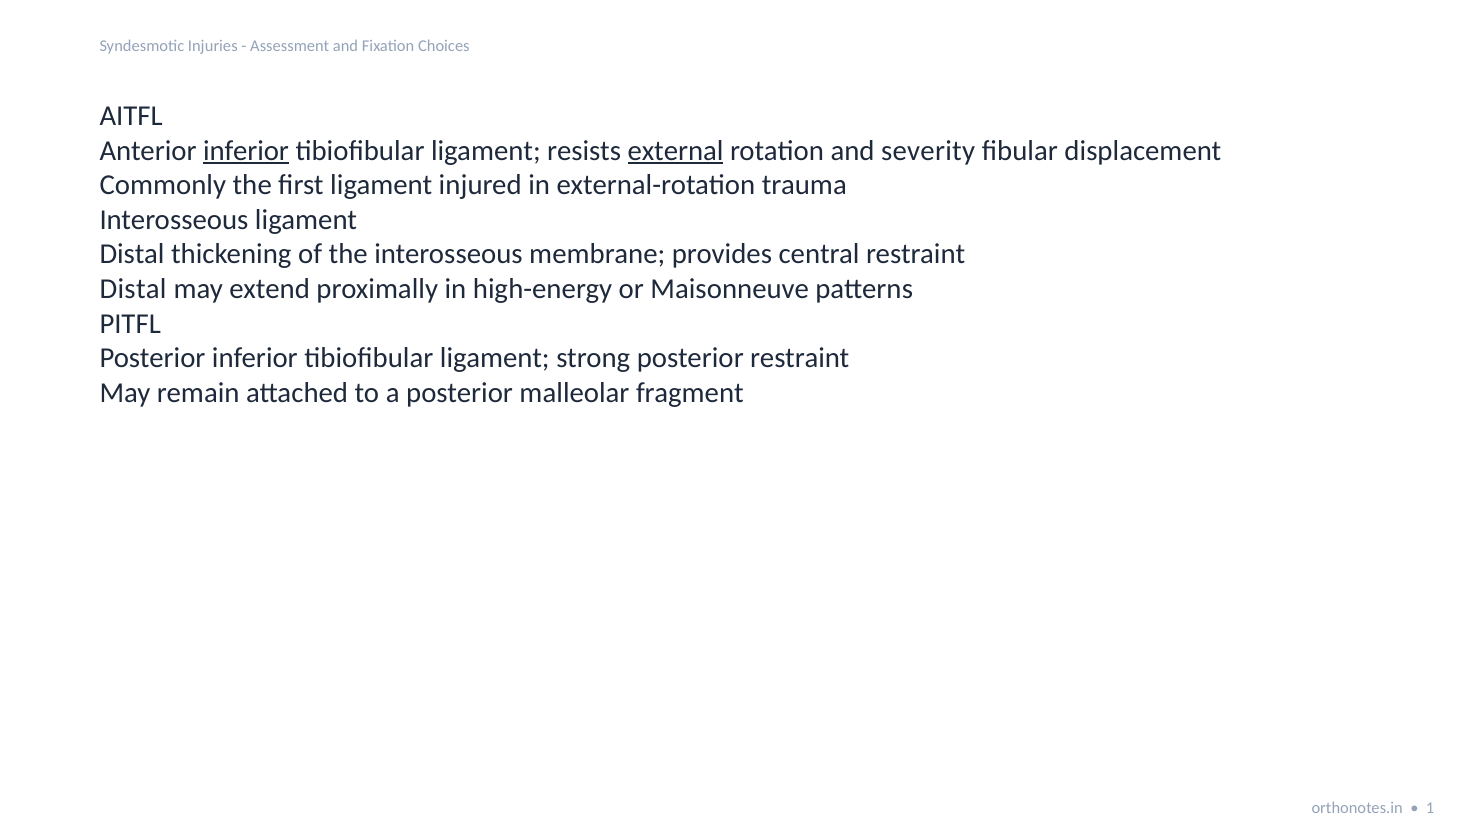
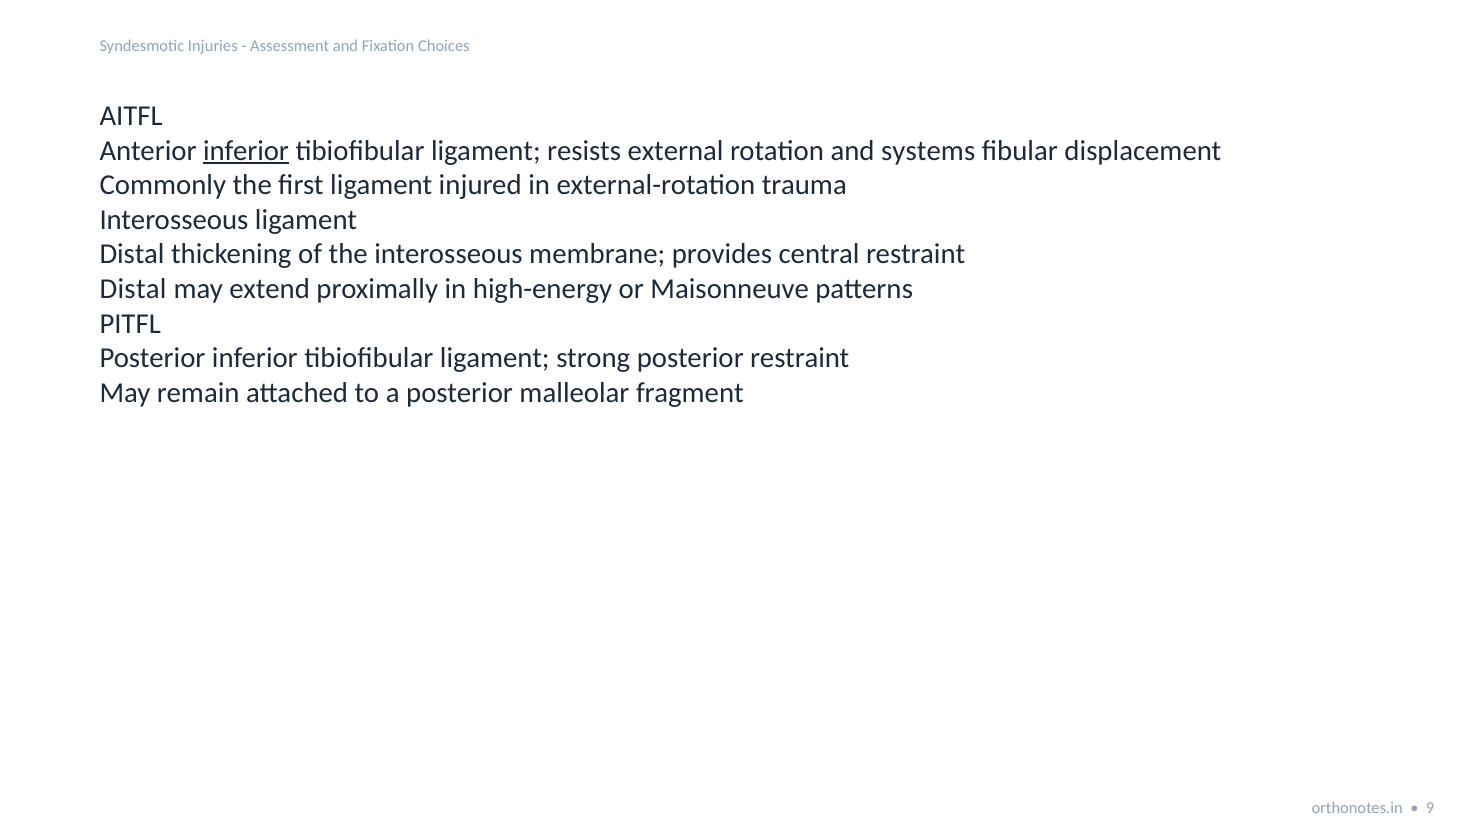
external underline: present -> none
severity: severity -> systems
1: 1 -> 9
